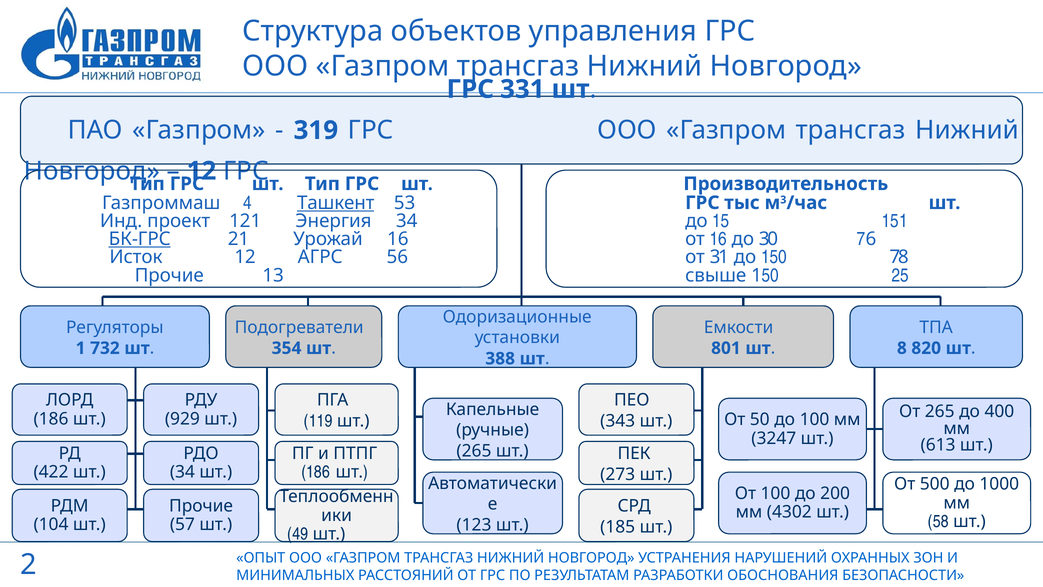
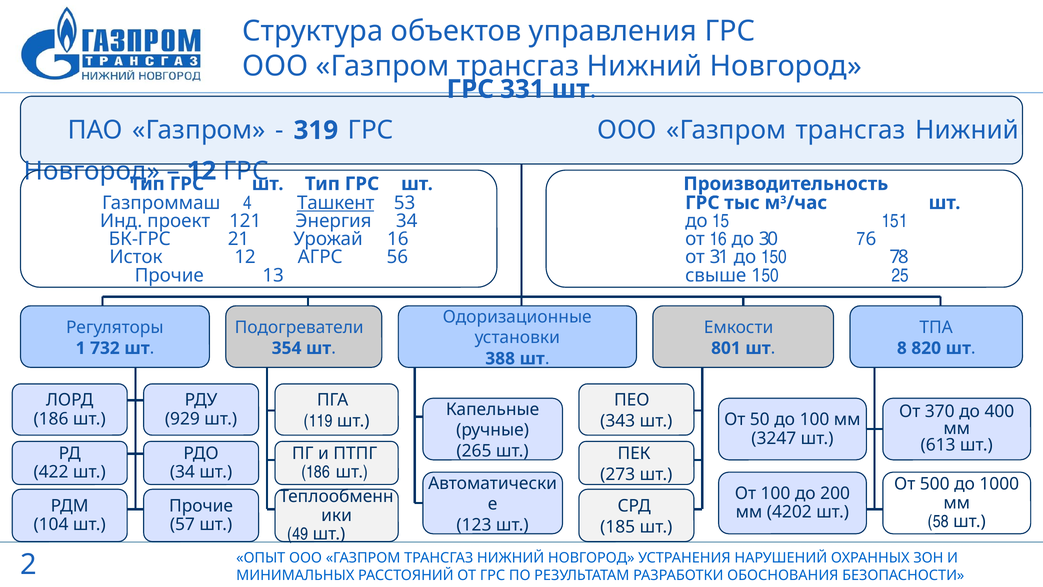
БК-ГРС underline: present -> none
От 265: 265 -> 370
4302: 4302 -> 4202
